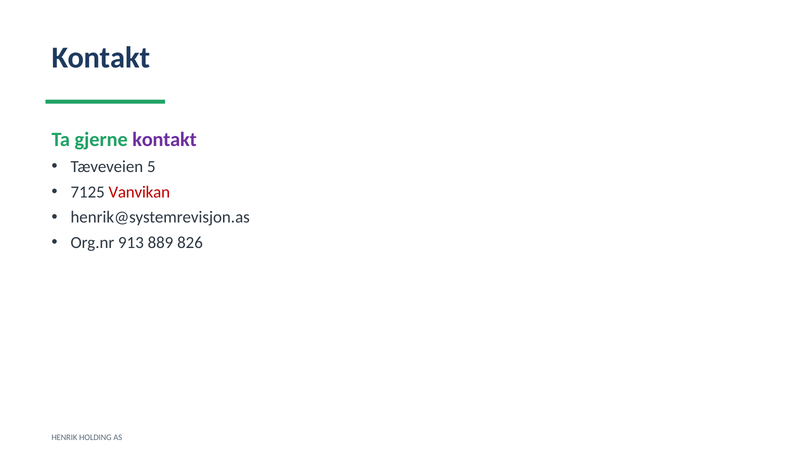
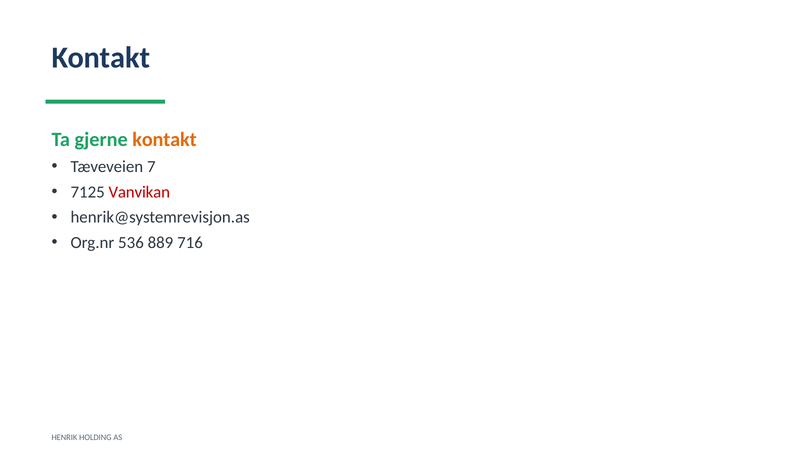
kontakt at (164, 139) colour: purple -> orange
5: 5 -> 7
913: 913 -> 536
826: 826 -> 716
